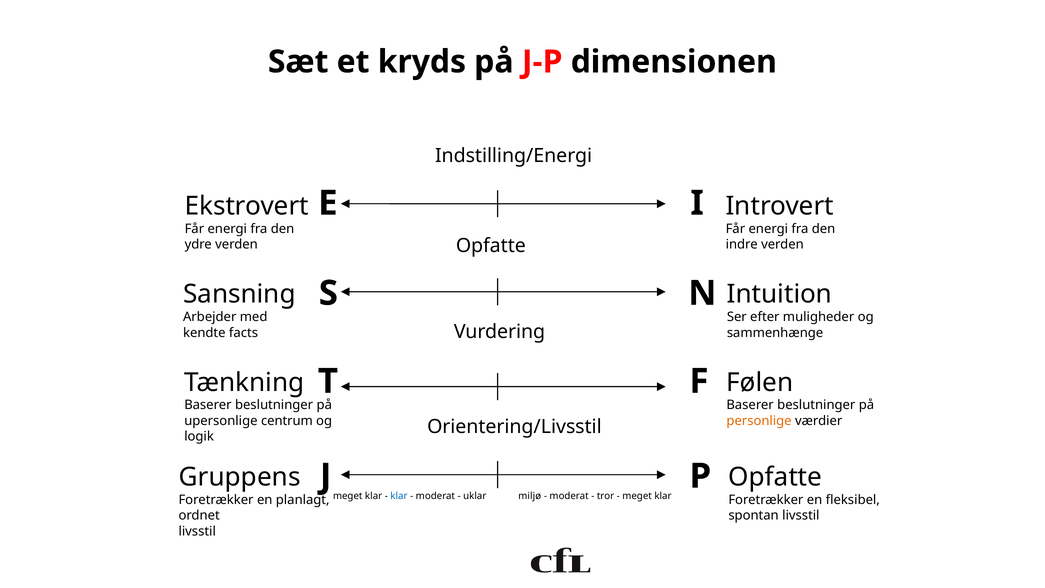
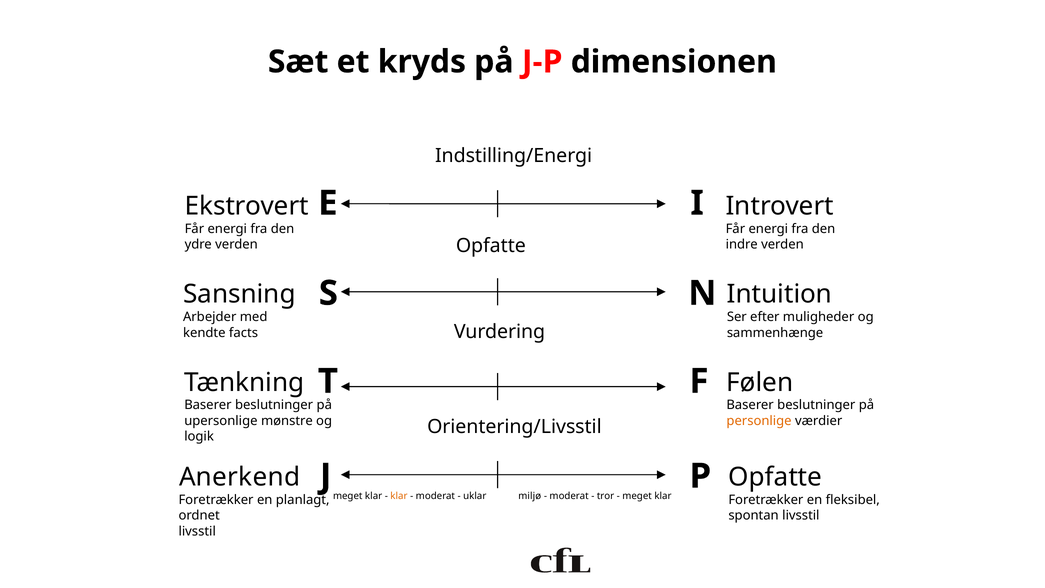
centrum: centrum -> mønstre
Gruppens: Gruppens -> Anerkend
klar at (399, 496) colour: blue -> orange
